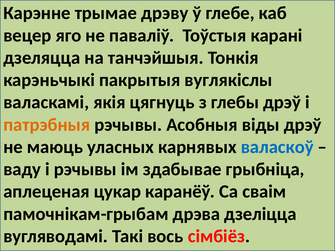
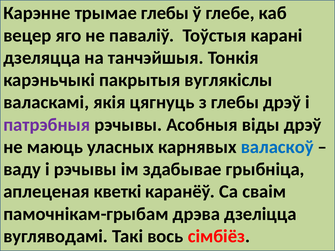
трымае дрэву: дрэву -> глебы
патрэбныя colour: orange -> purple
цукар: цукар -> кветкі
